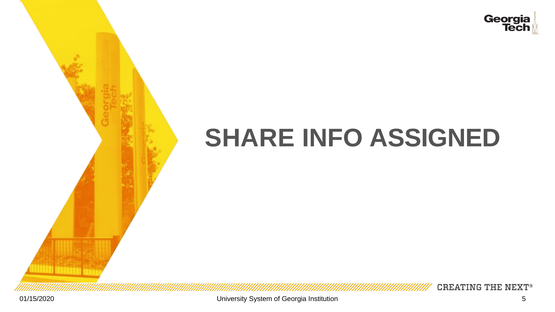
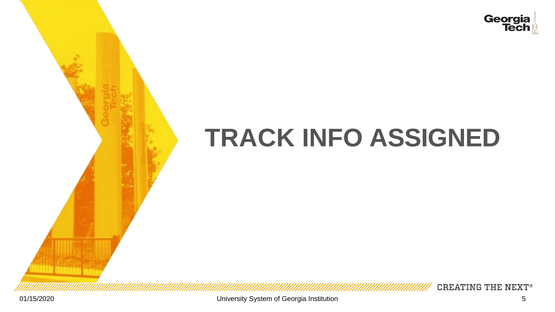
SHARE: SHARE -> TRACK
